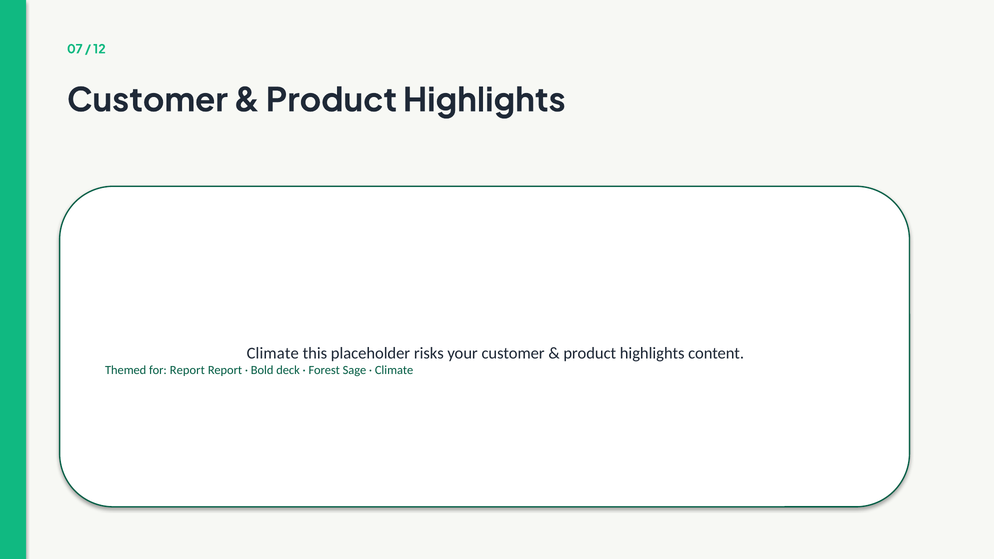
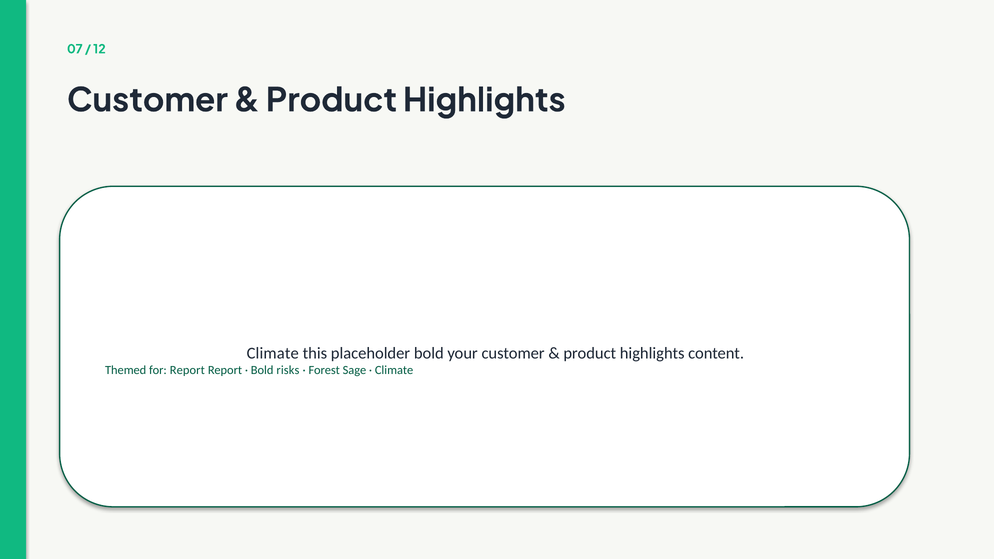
placeholder risks: risks -> bold
deck: deck -> risks
